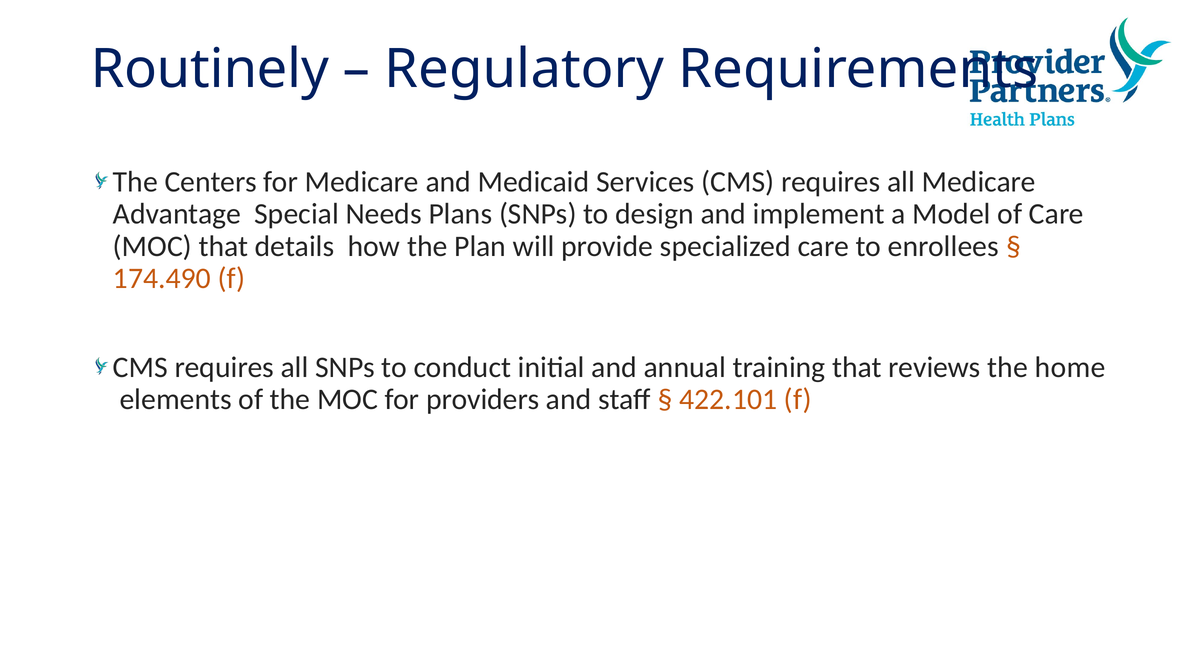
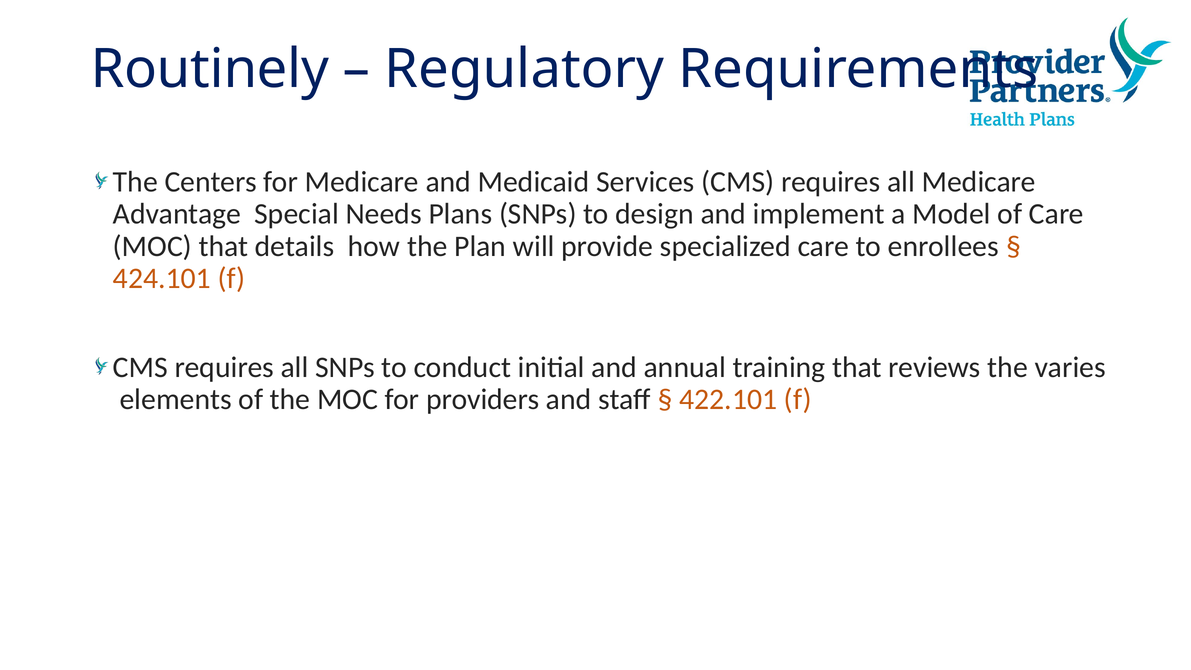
174.490: 174.490 -> 424.101
home: home -> varies
